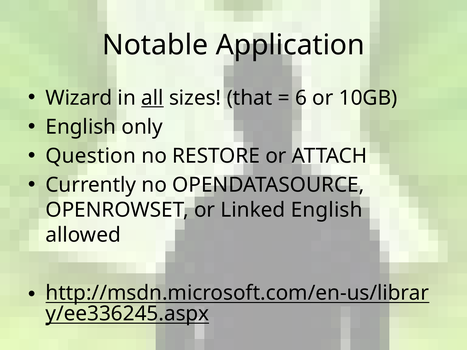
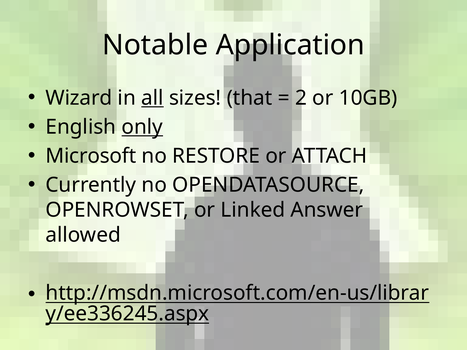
6: 6 -> 2
only underline: none -> present
Question: Question -> Microsoft
Linked English: English -> Answer
